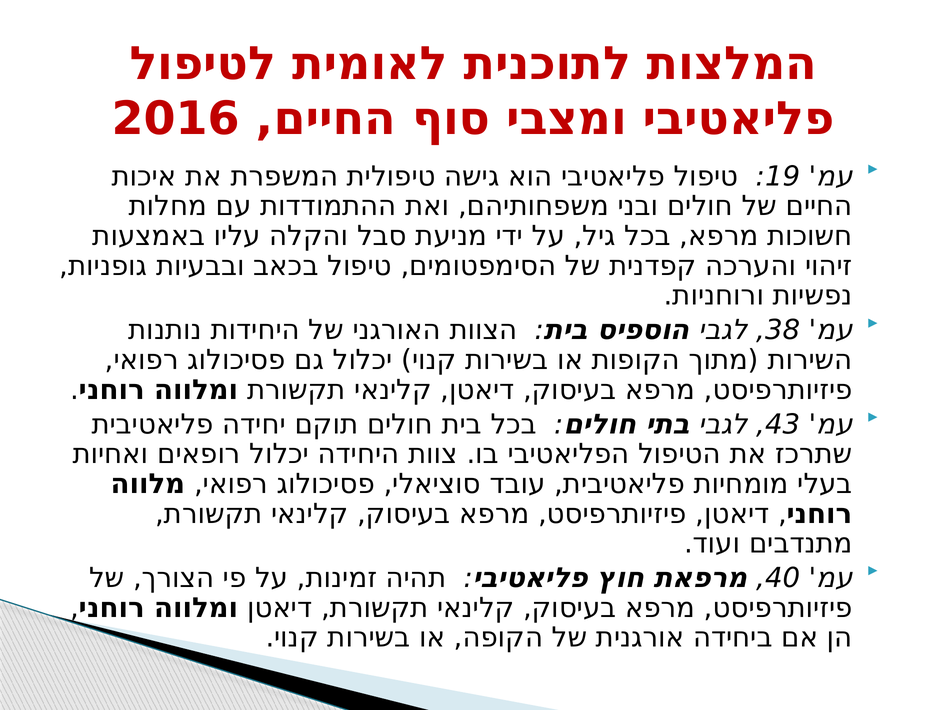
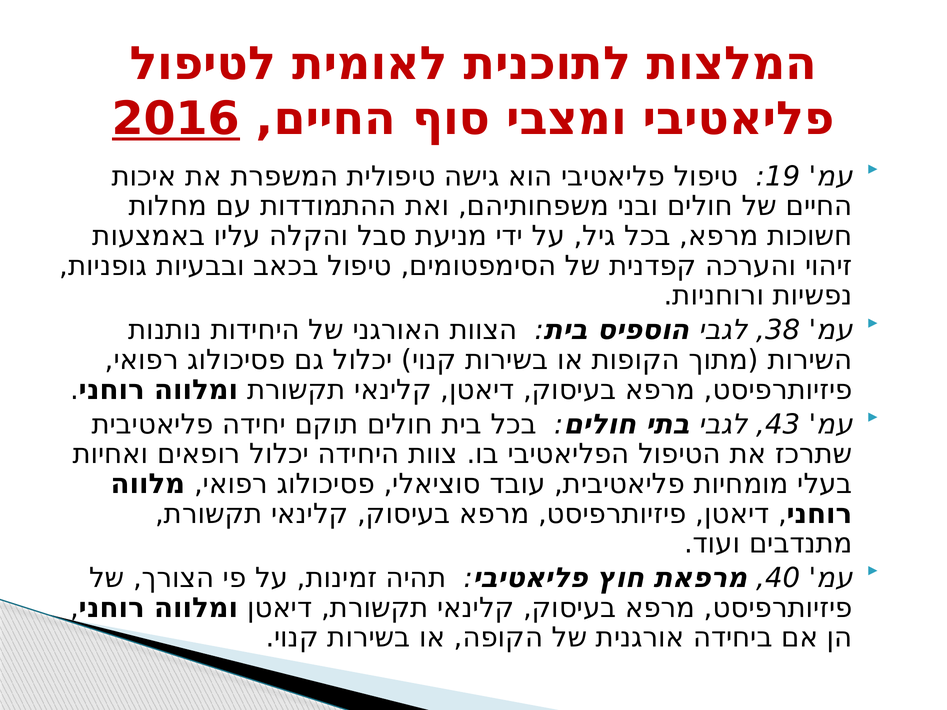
2016 underline: none -> present
